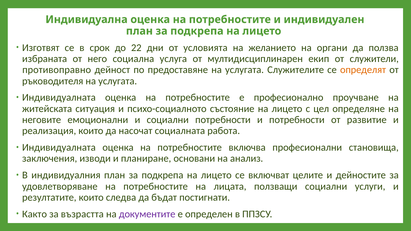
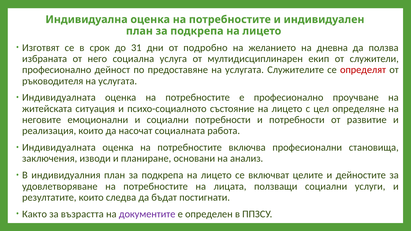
22: 22 -> 31
условията: условията -> подробно
органи: органи -> дневна
противоправно at (57, 70): противоправно -> професионално
определят colour: orange -> red
